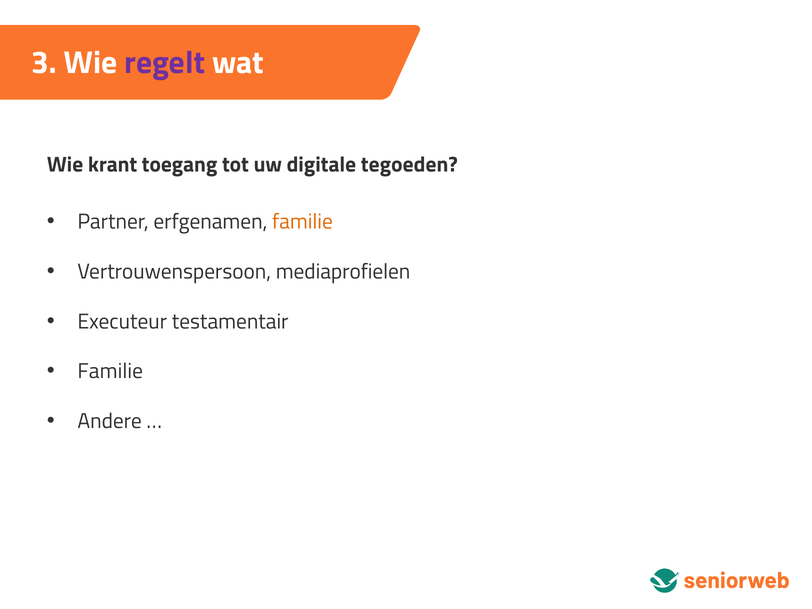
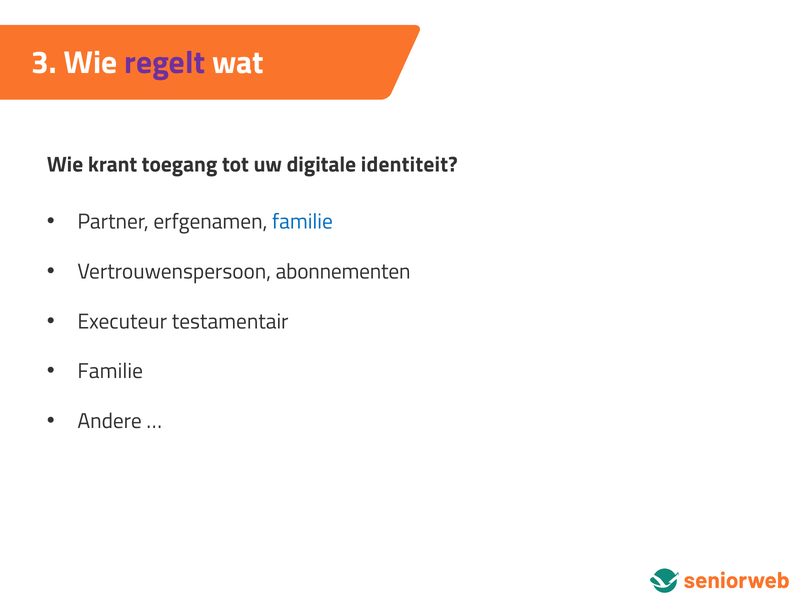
tegoeden: tegoeden -> identiteit
familie at (302, 222) colour: orange -> blue
mediaprofielen: mediaprofielen -> abonnementen
